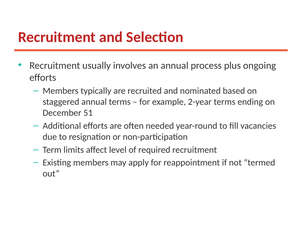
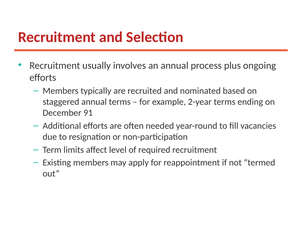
51: 51 -> 91
